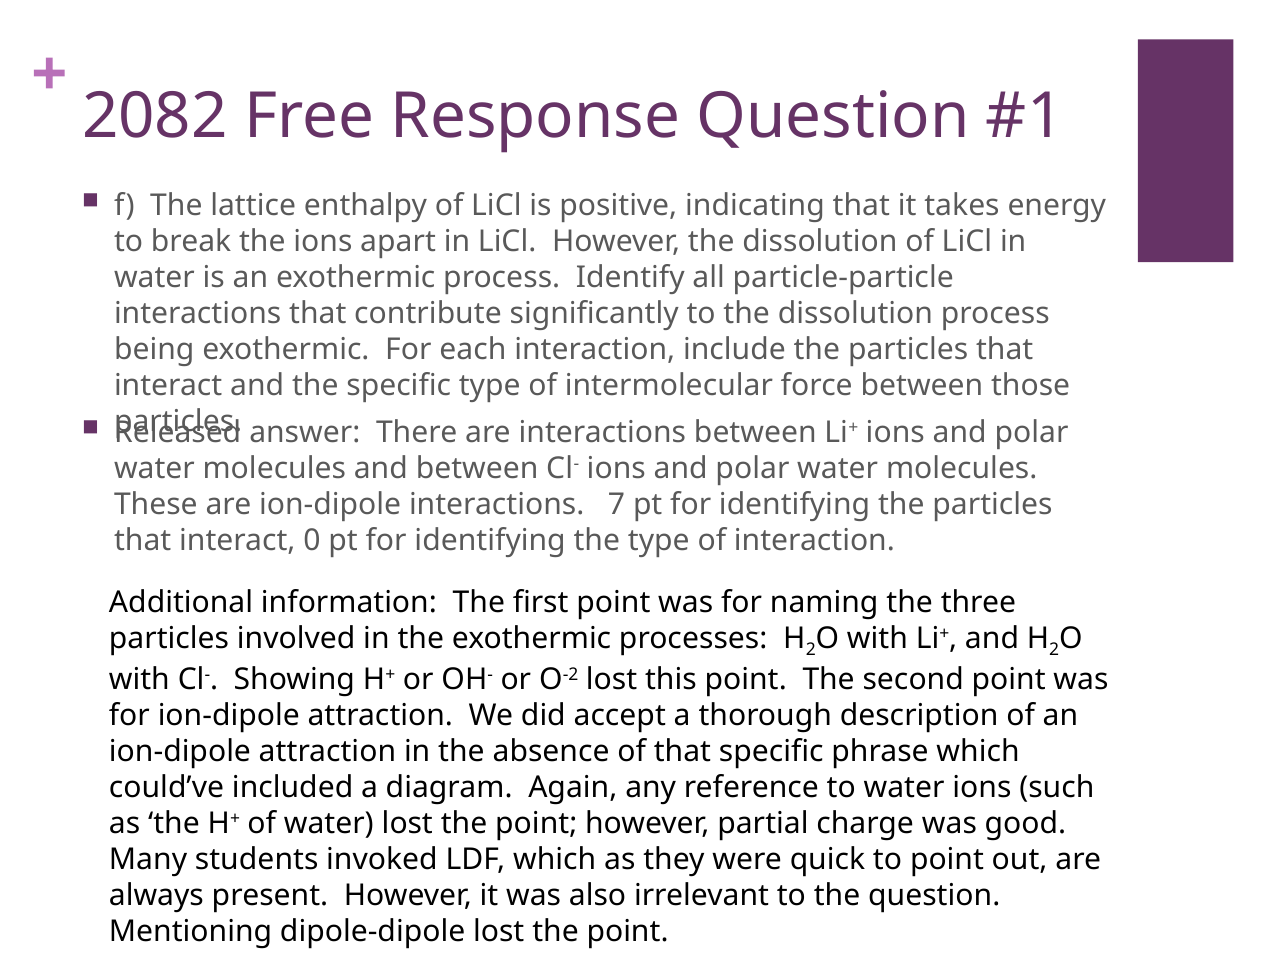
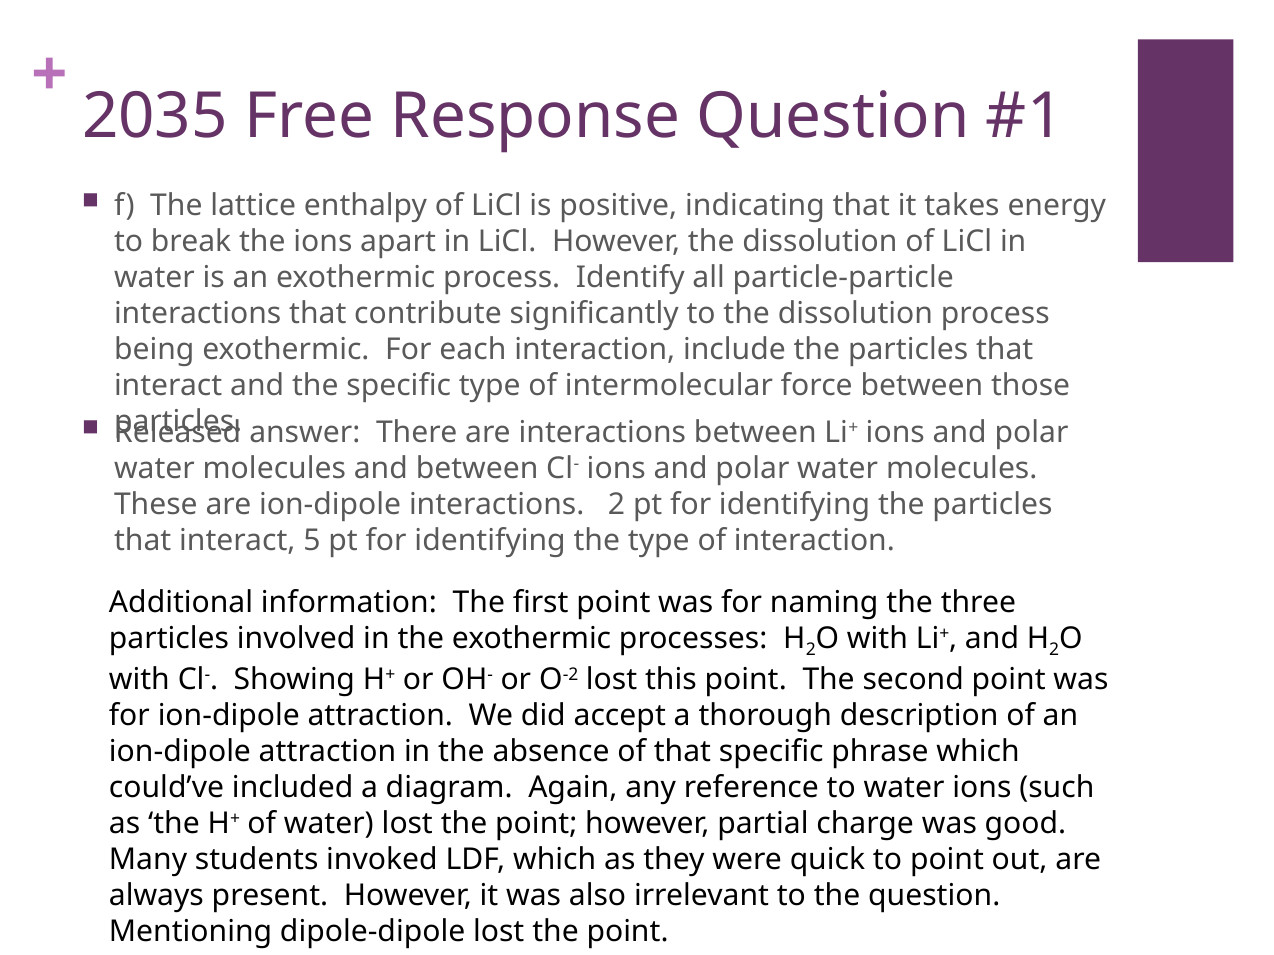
2082: 2082 -> 2035
interactions 7: 7 -> 2
0: 0 -> 5
